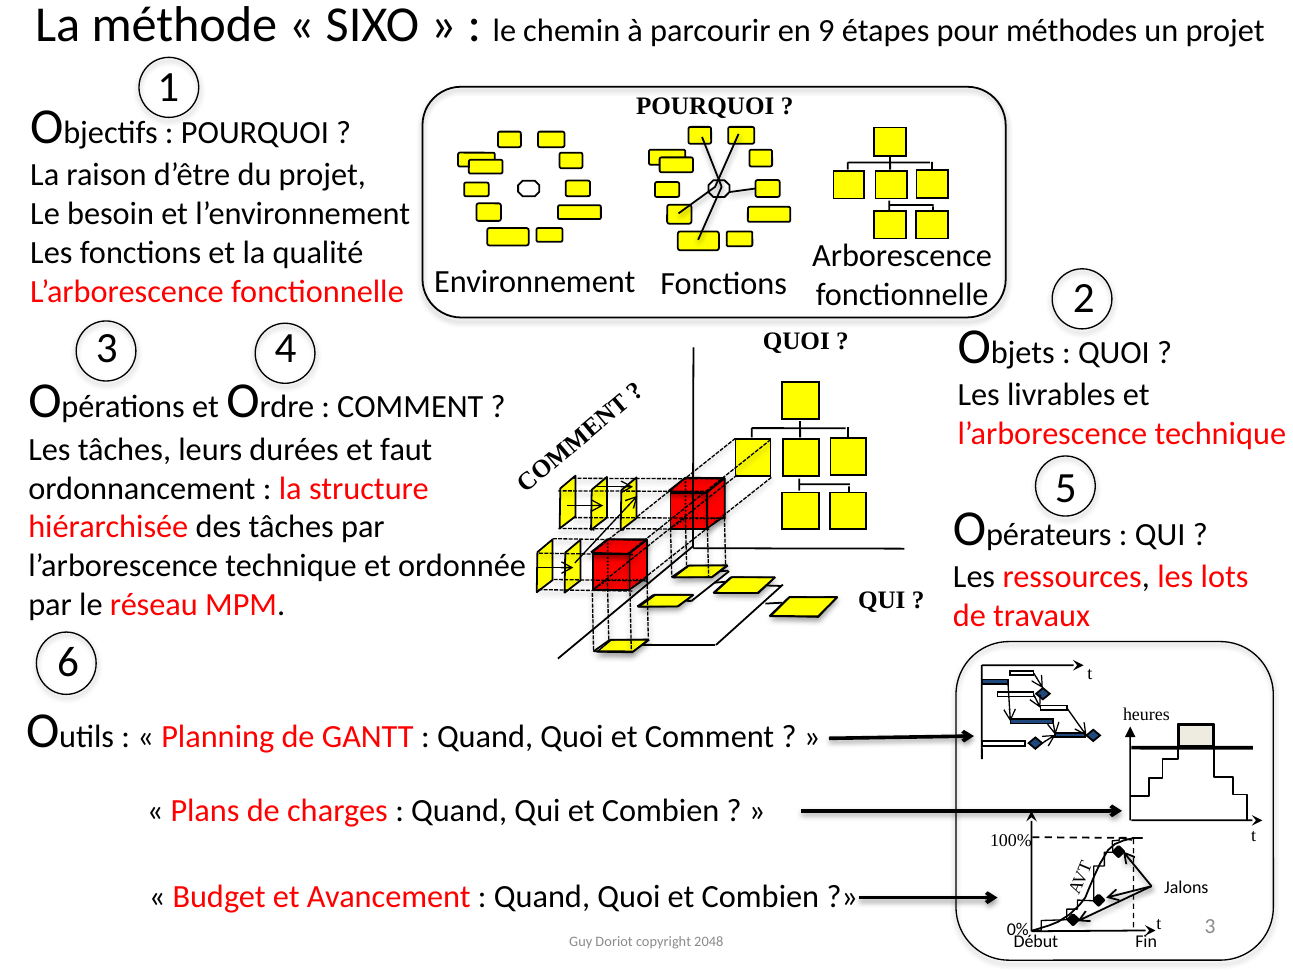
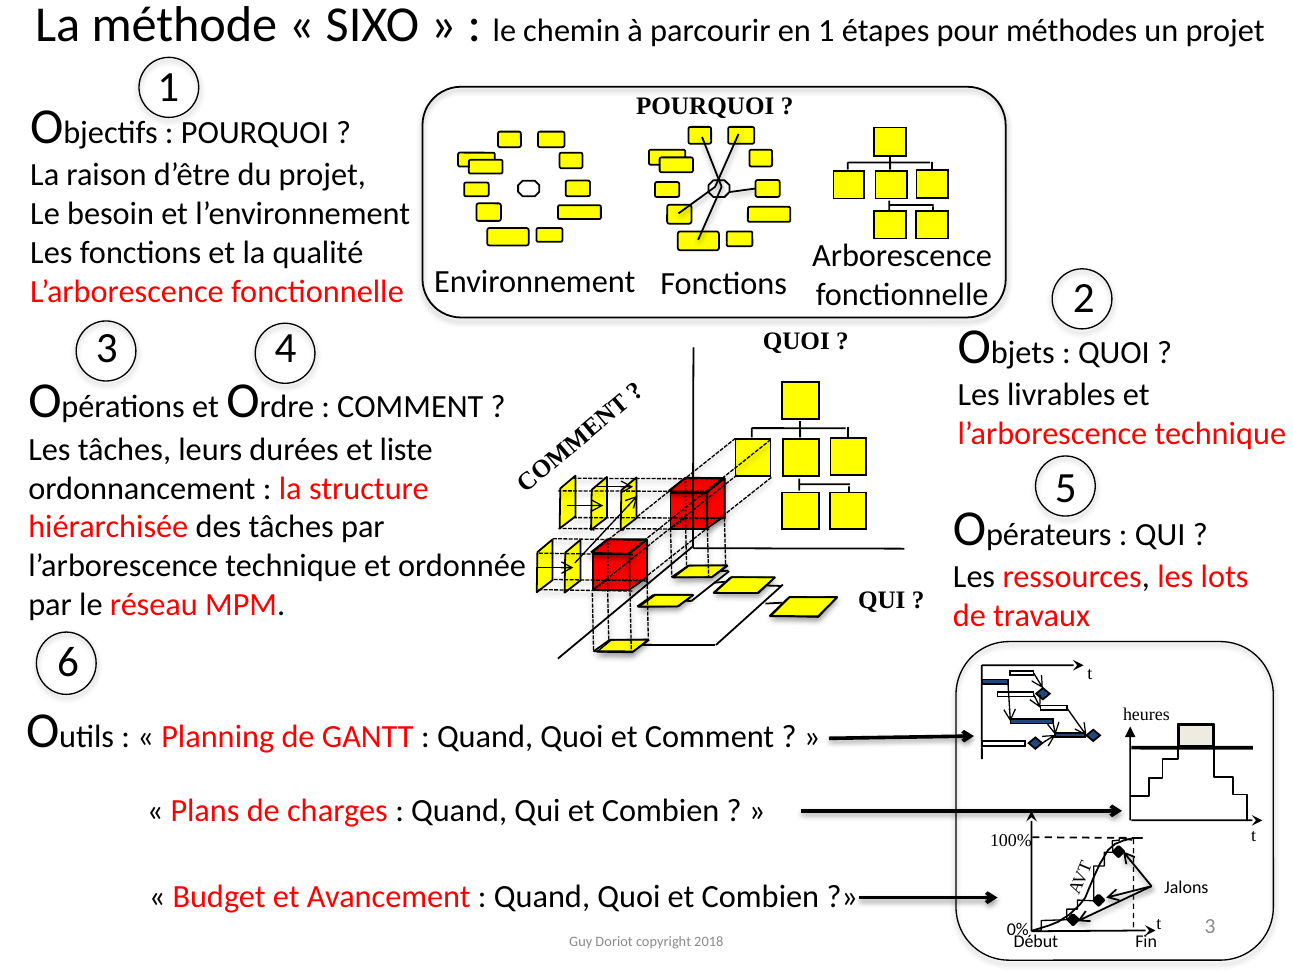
en 9: 9 -> 1
faut: faut -> liste
2048: 2048 -> 2018
